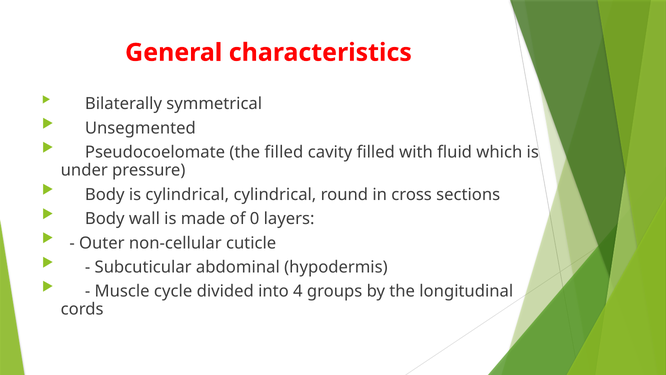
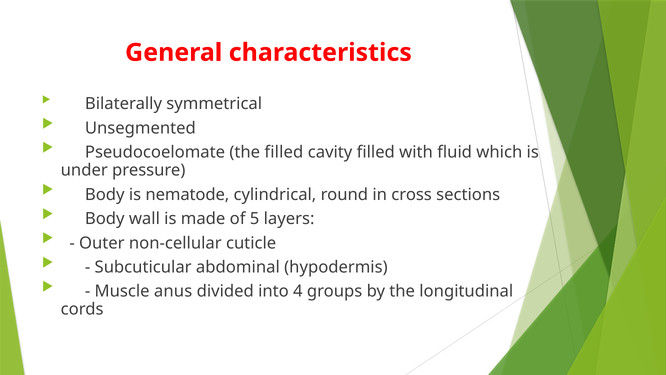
is cylindrical: cylindrical -> nematode
0: 0 -> 5
cycle: cycle -> anus
